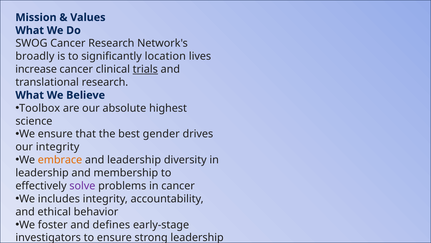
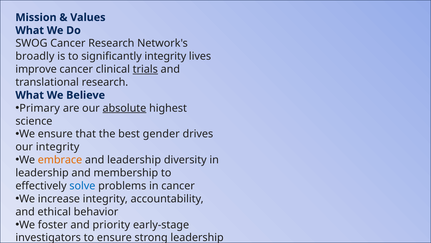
significantly location: location -> integrity
increase: increase -> improve
Toolbox: Toolbox -> Primary
absolute underline: none -> present
solve colour: purple -> blue
includes: includes -> increase
defines: defines -> priority
